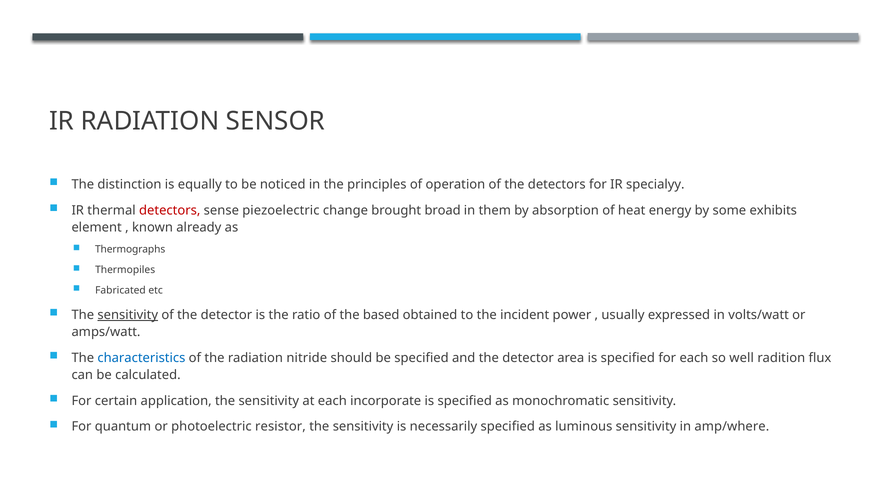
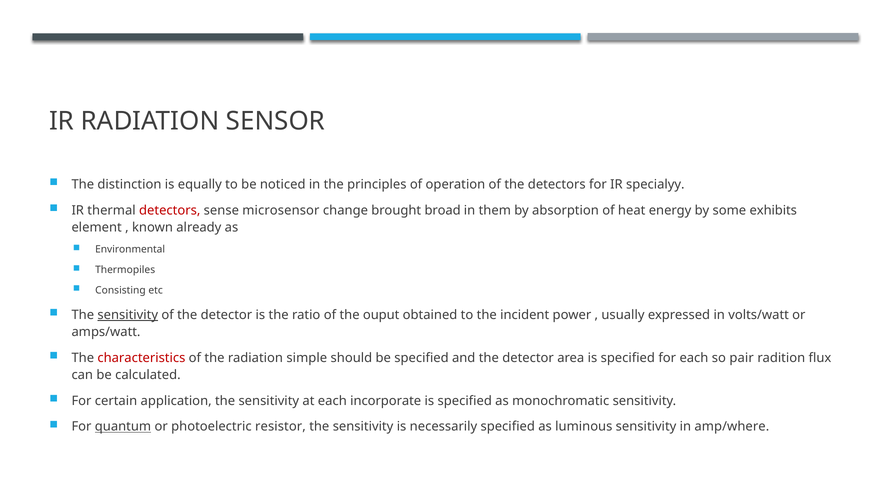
piezoelectric: piezoelectric -> microsensor
Thermographs: Thermographs -> Environmental
Fabricated: Fabricated -> Consisting
based: based -> ouput
characteristics colour: blue -> red
nitride: nitride -> simple
well: well -> pair
quantum underline: none -> present
